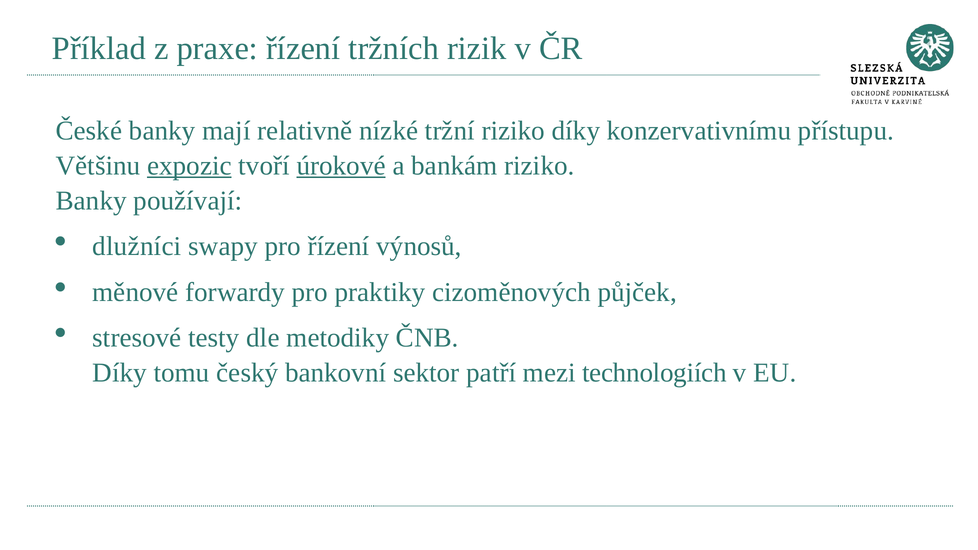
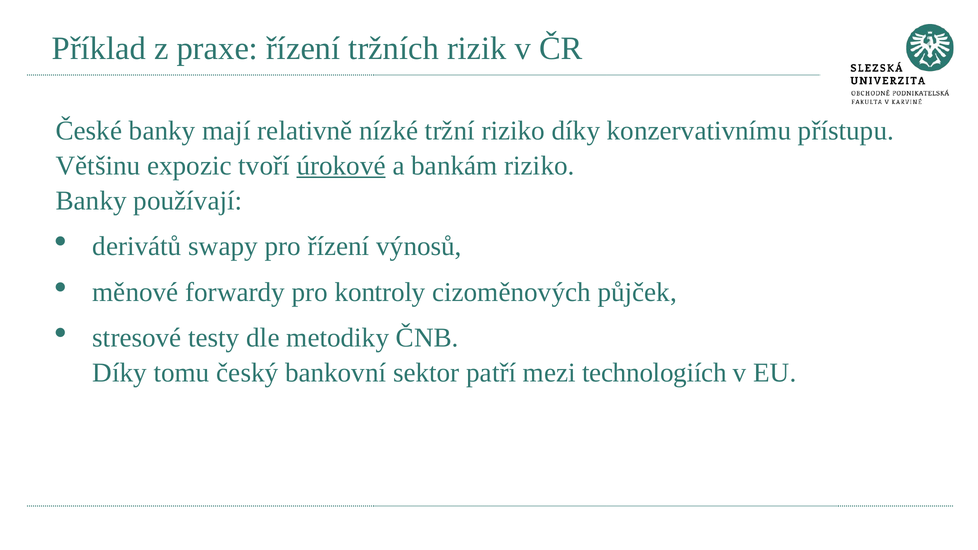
expozic underline: present -> none
dlužníci: dlužníci -> derivátů
praktiky: praktiky -> kontroly
